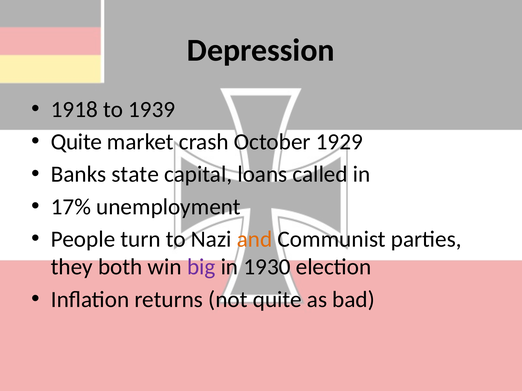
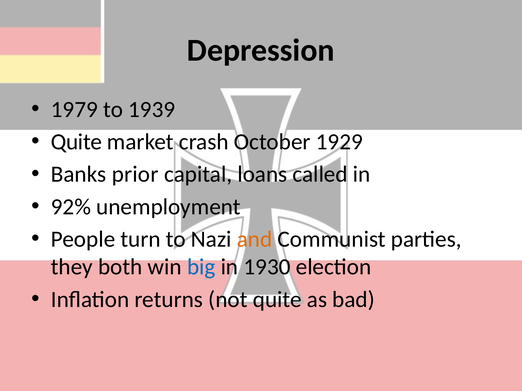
1918: 1918 -> 1979
state: state -> prior
17%: 17% -> 92%
big colour: purple -> blue
